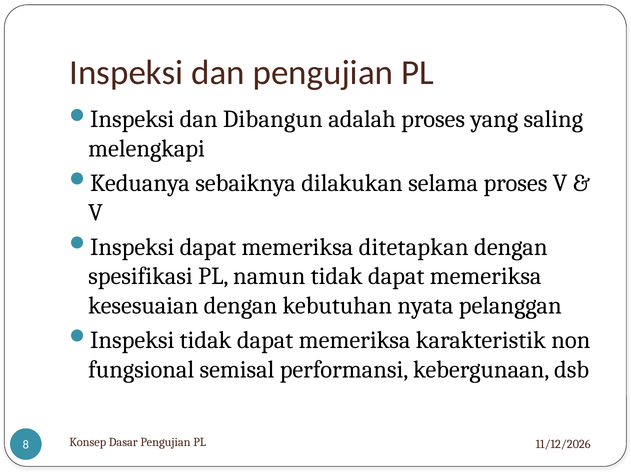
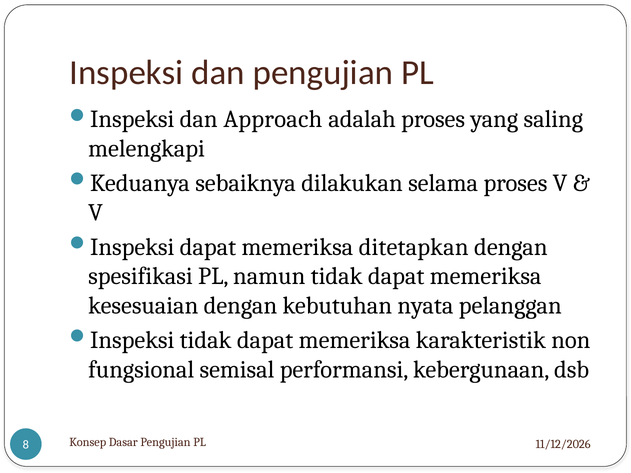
Dibangun: Dibangun -> Approach
